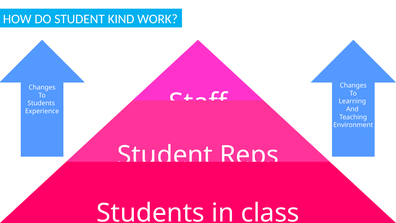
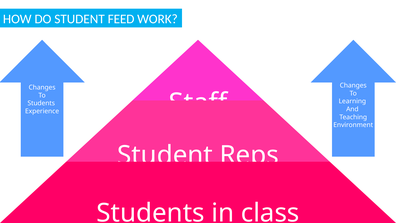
KIND: KIND -> FEED
